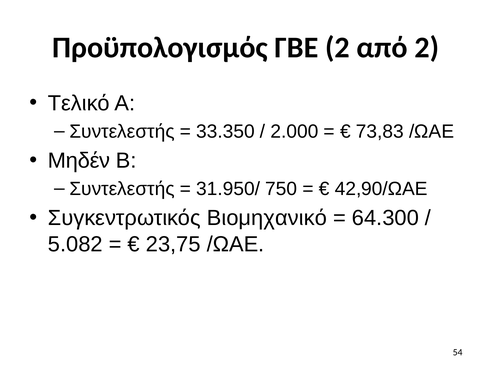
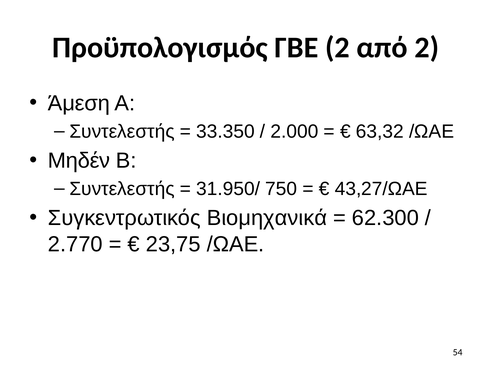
Τελικό: Τελικό -> Άμεση
73,83: 73,83 -> 63,32
42,90/ΩΑΕ: 42,90/ΩΑΕ -> 43,27/ΩΑΕ
Βιομηχανικό: Βιομηχανικό -> Βιομηχανικά
64.300: 64.300 -> 62.300
5.082: 5.082 -> 2.770
